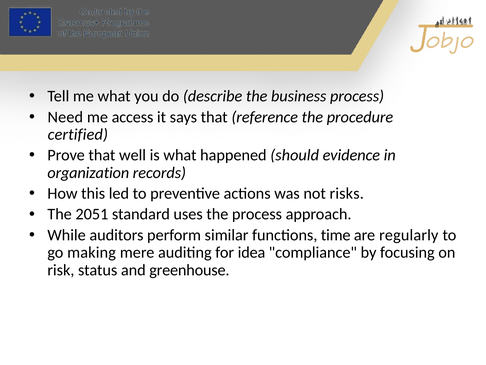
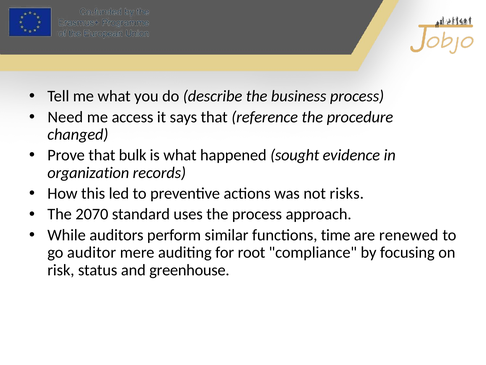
certified: certified -> changed
well: well -> bulk
should: should -> sought
2051: 2051 -> 2070
regularly: regularly -> renewed
making: making -> auditor
idea: idea -> root
